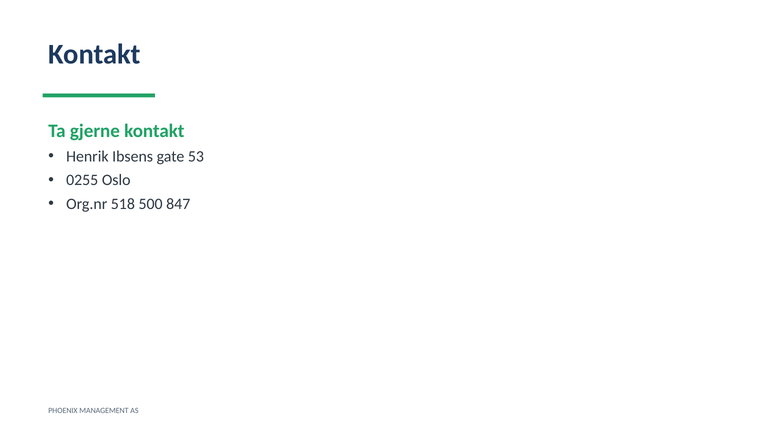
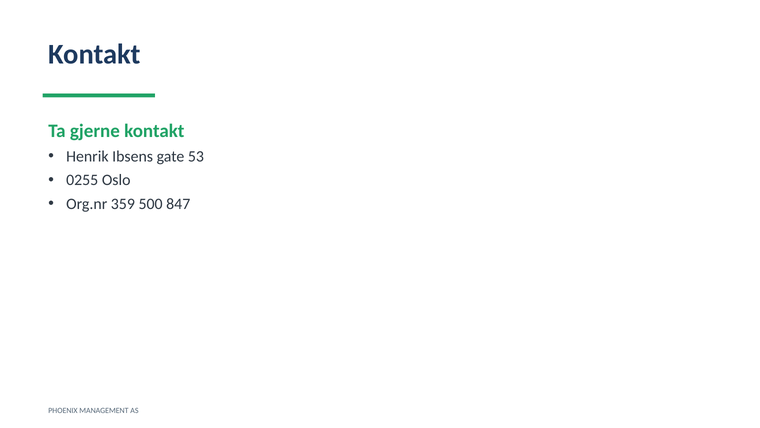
518: 518 -> 359
